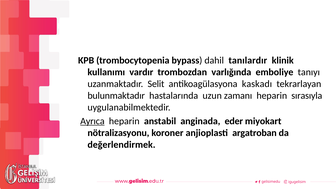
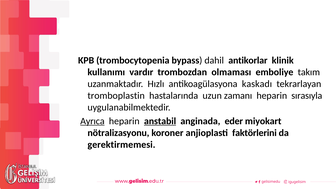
tanılardır: tanılardır -> antikorlar
varlığında: varlığında -> olmaması
tanıyı: tanıyı -> takım
Selit: Selit -> Hızlı
bulunmaktadır: bulunmaktadır -> tromboplastin
anstabil underline: none -> present
argatroban: argatroban -> faktörlerini
değerlendirmek: değerlendirmek -> gerektirmemesi
